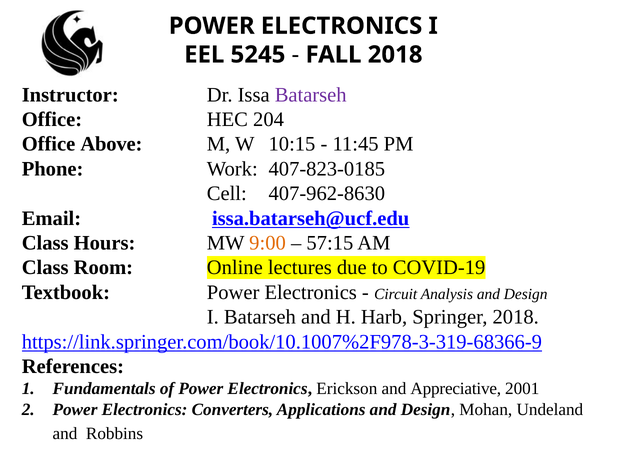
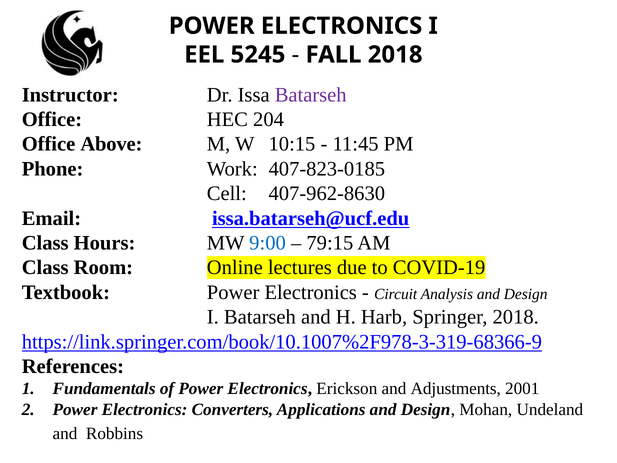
9:00 colour: orange -> blue
57:15: 57:15 -> 79:15
Appreciative: Appreciative -> Adjustments
